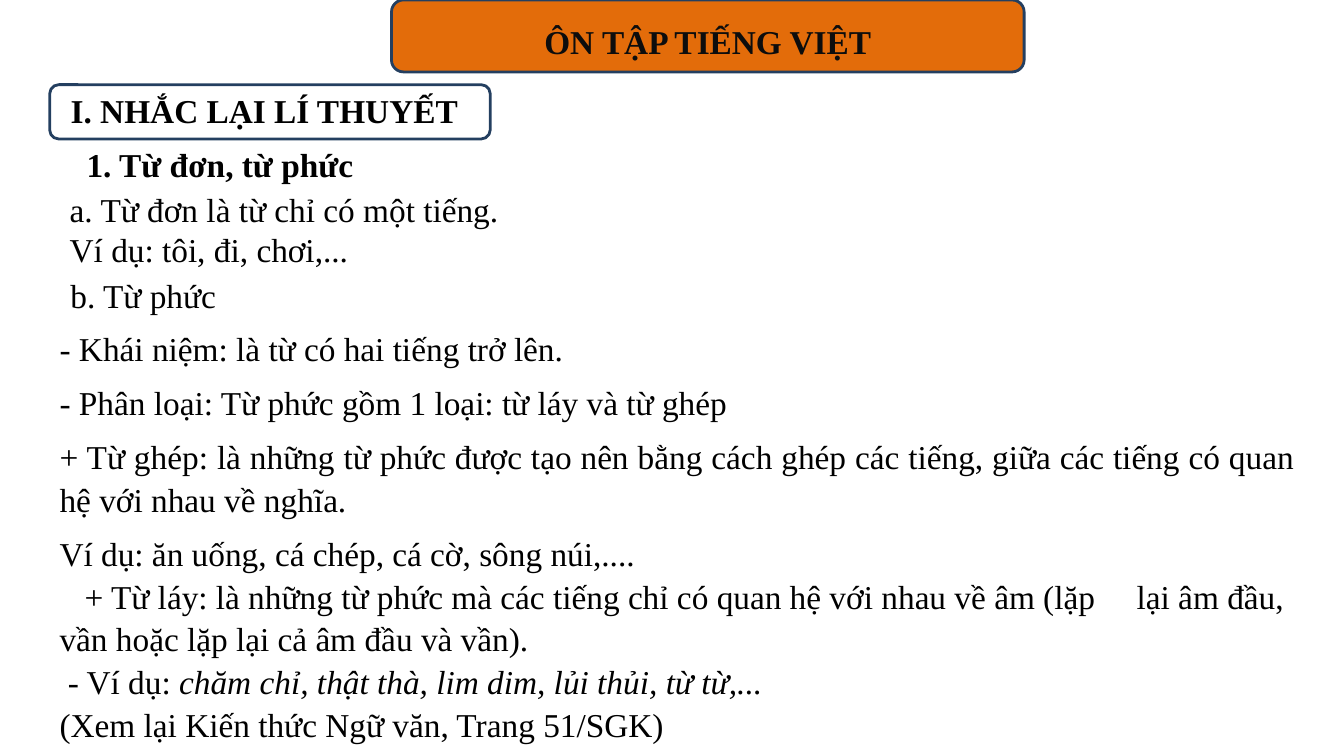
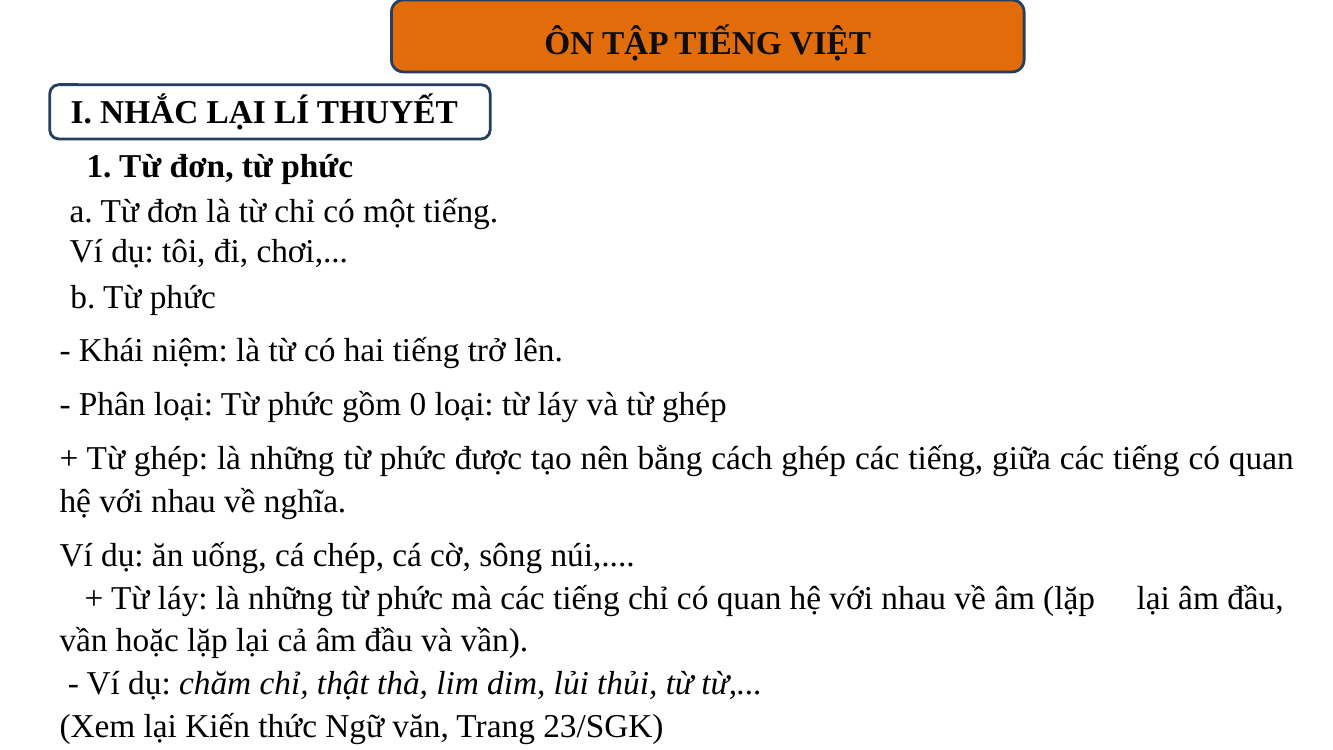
gồm 1: 1 -> 0
51/SGK: 51/SGK -> 23/SGK
